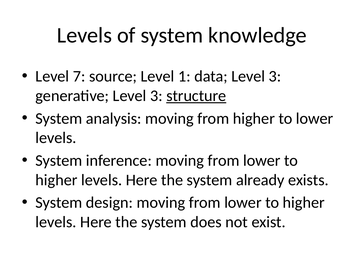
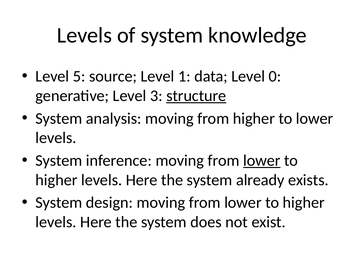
7: 7 -> 5
data Level 3: 3 -> 0
lower at (262, 161) underline: none -> present
